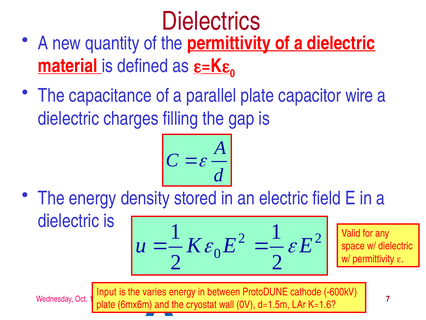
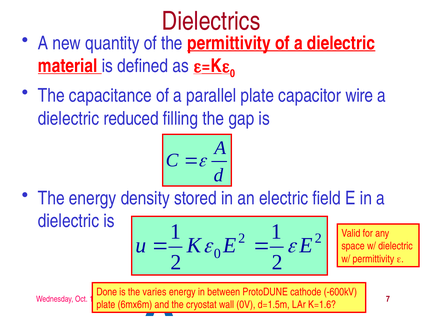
charges: charges -> reduced
Input: Input -> Done
